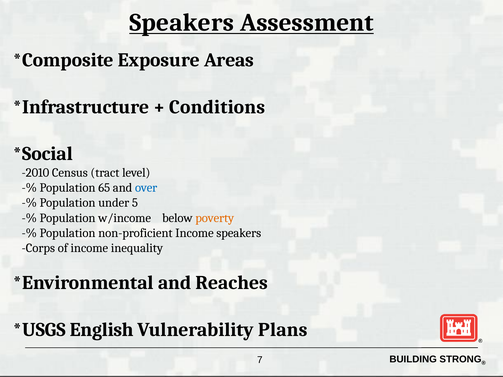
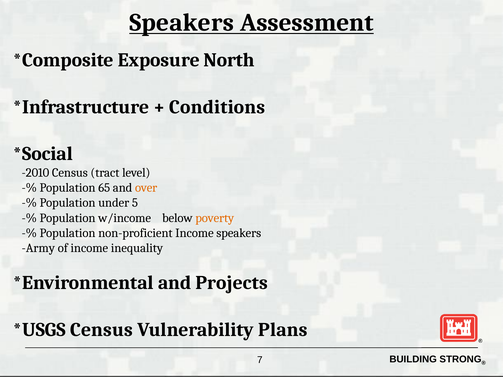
Areas: Areas -> North
over colour: blue -> orange
Corps: Corps -> Army
Reaches: Reaches -> Projects
English at (102, 330): English -> Census
